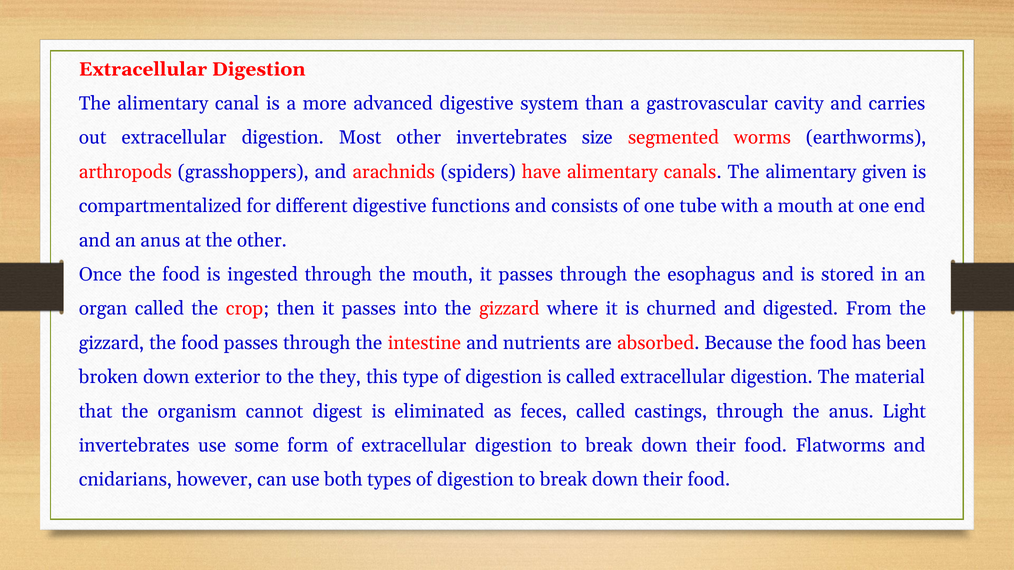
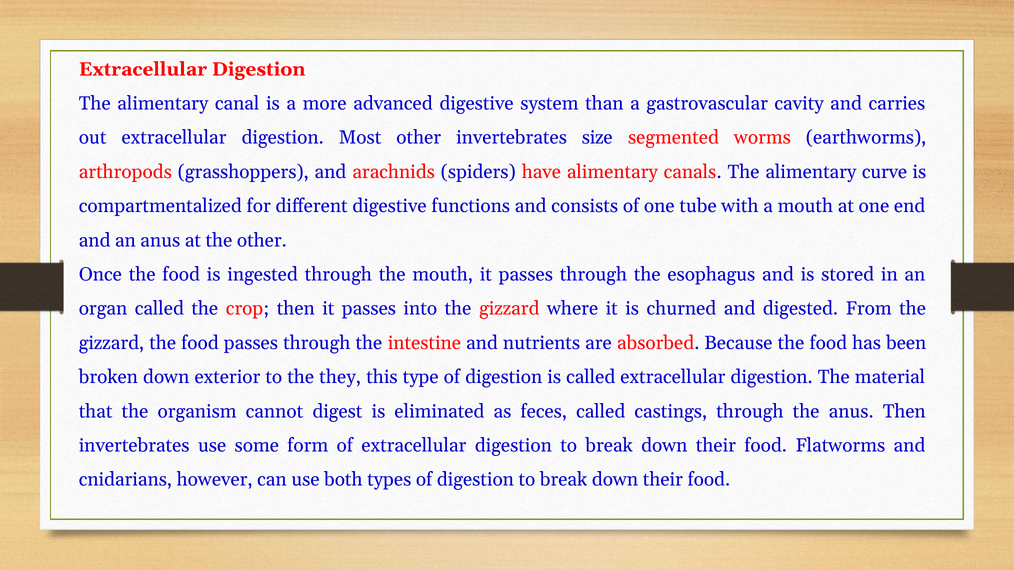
given: given -> curve
anus Light: Light -> Then
